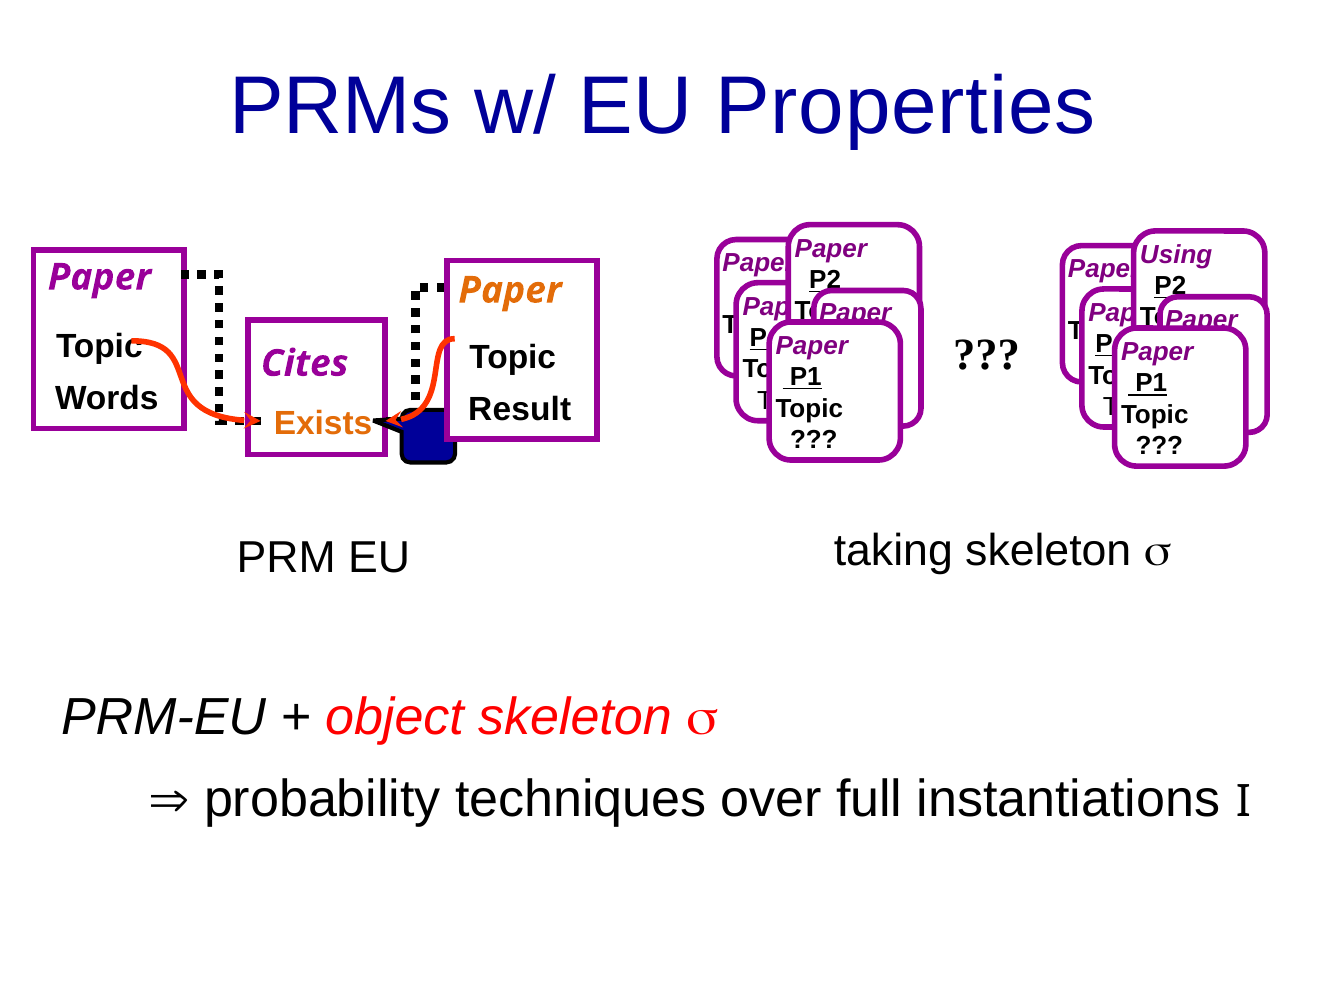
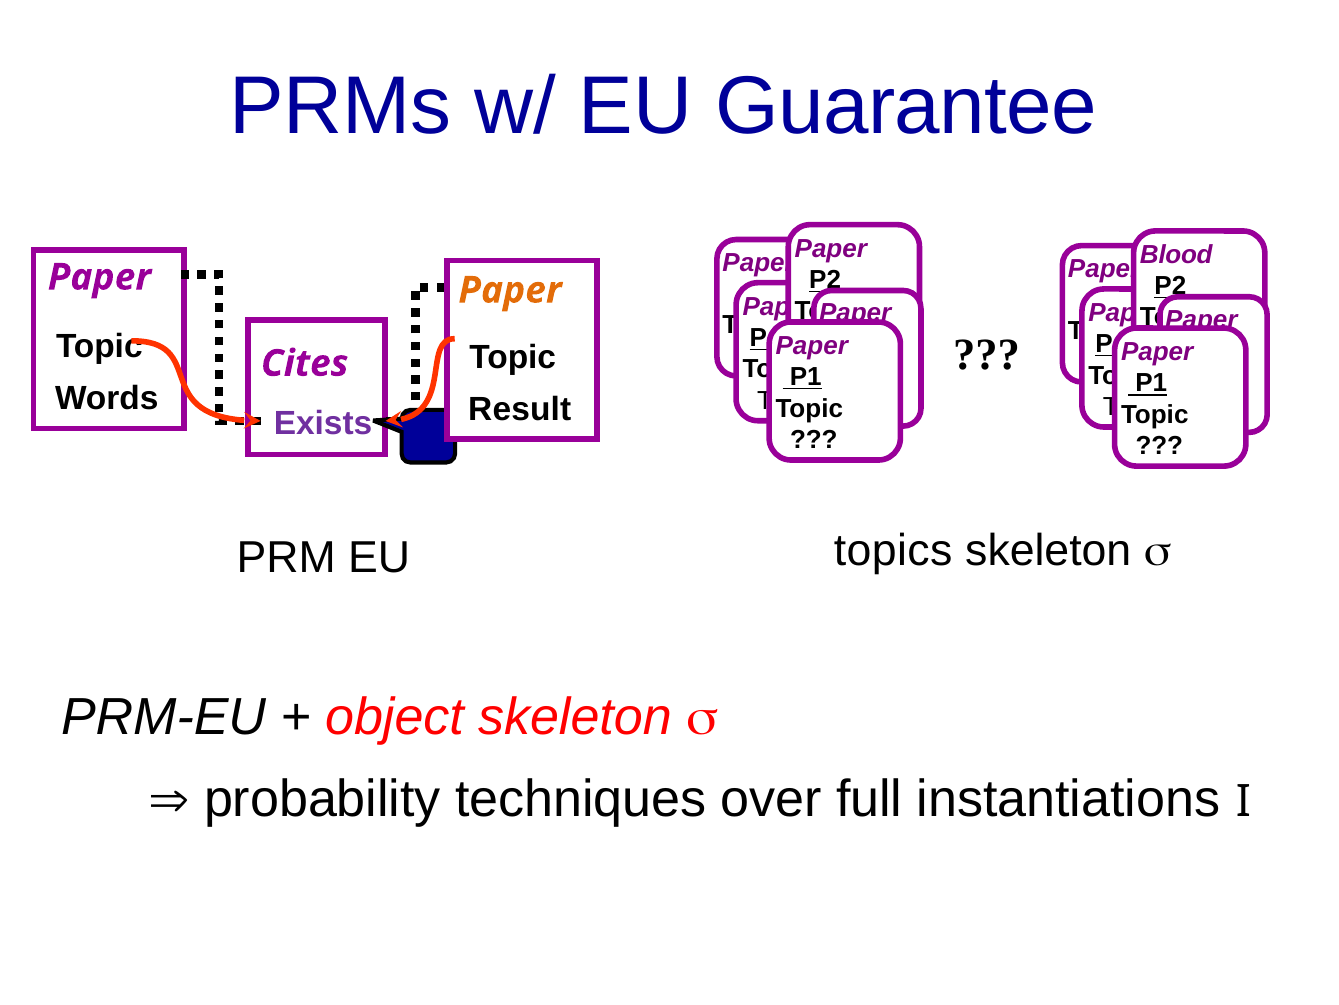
Properties: Properties -> Guarantee
Using: Using -> Blood
Exists colour: orange -> purple
taking: taking -> topics
